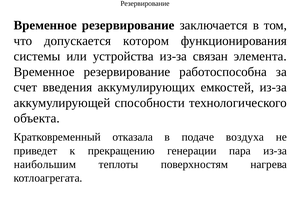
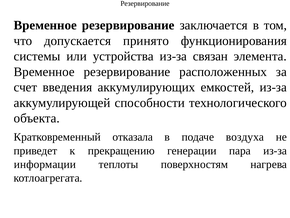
котором: котором -> принято
работоспособна: работоспособна -> расположенных
наибольшим: наибольшим -> информации
